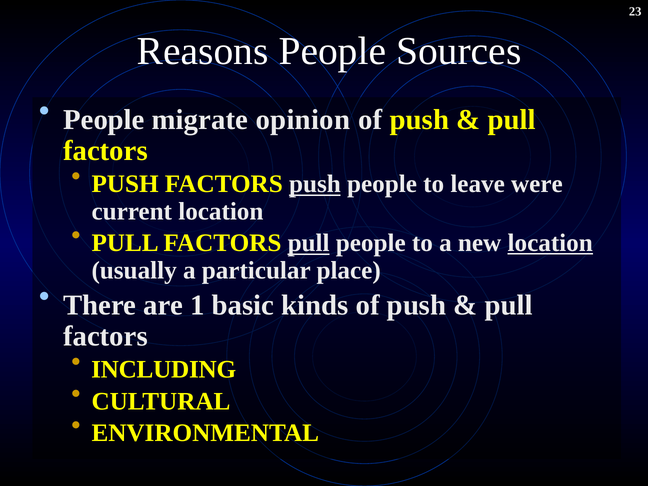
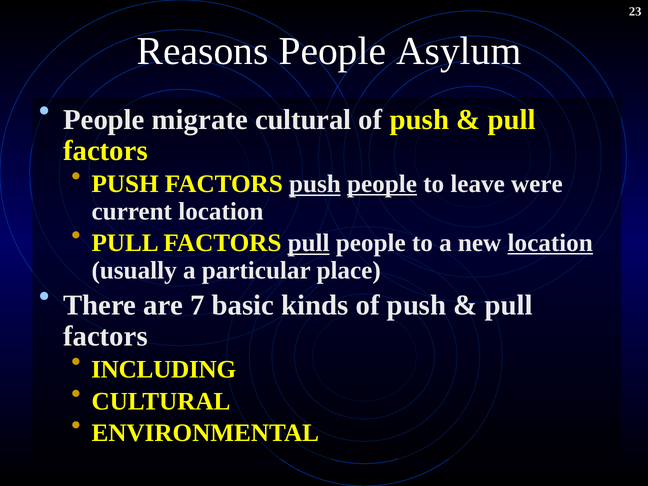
Sources: Sources -> Asylum
migrate opinion: opinion -> cultural
people at (382, 184) underline: none -> present
1: 1 -> 7
